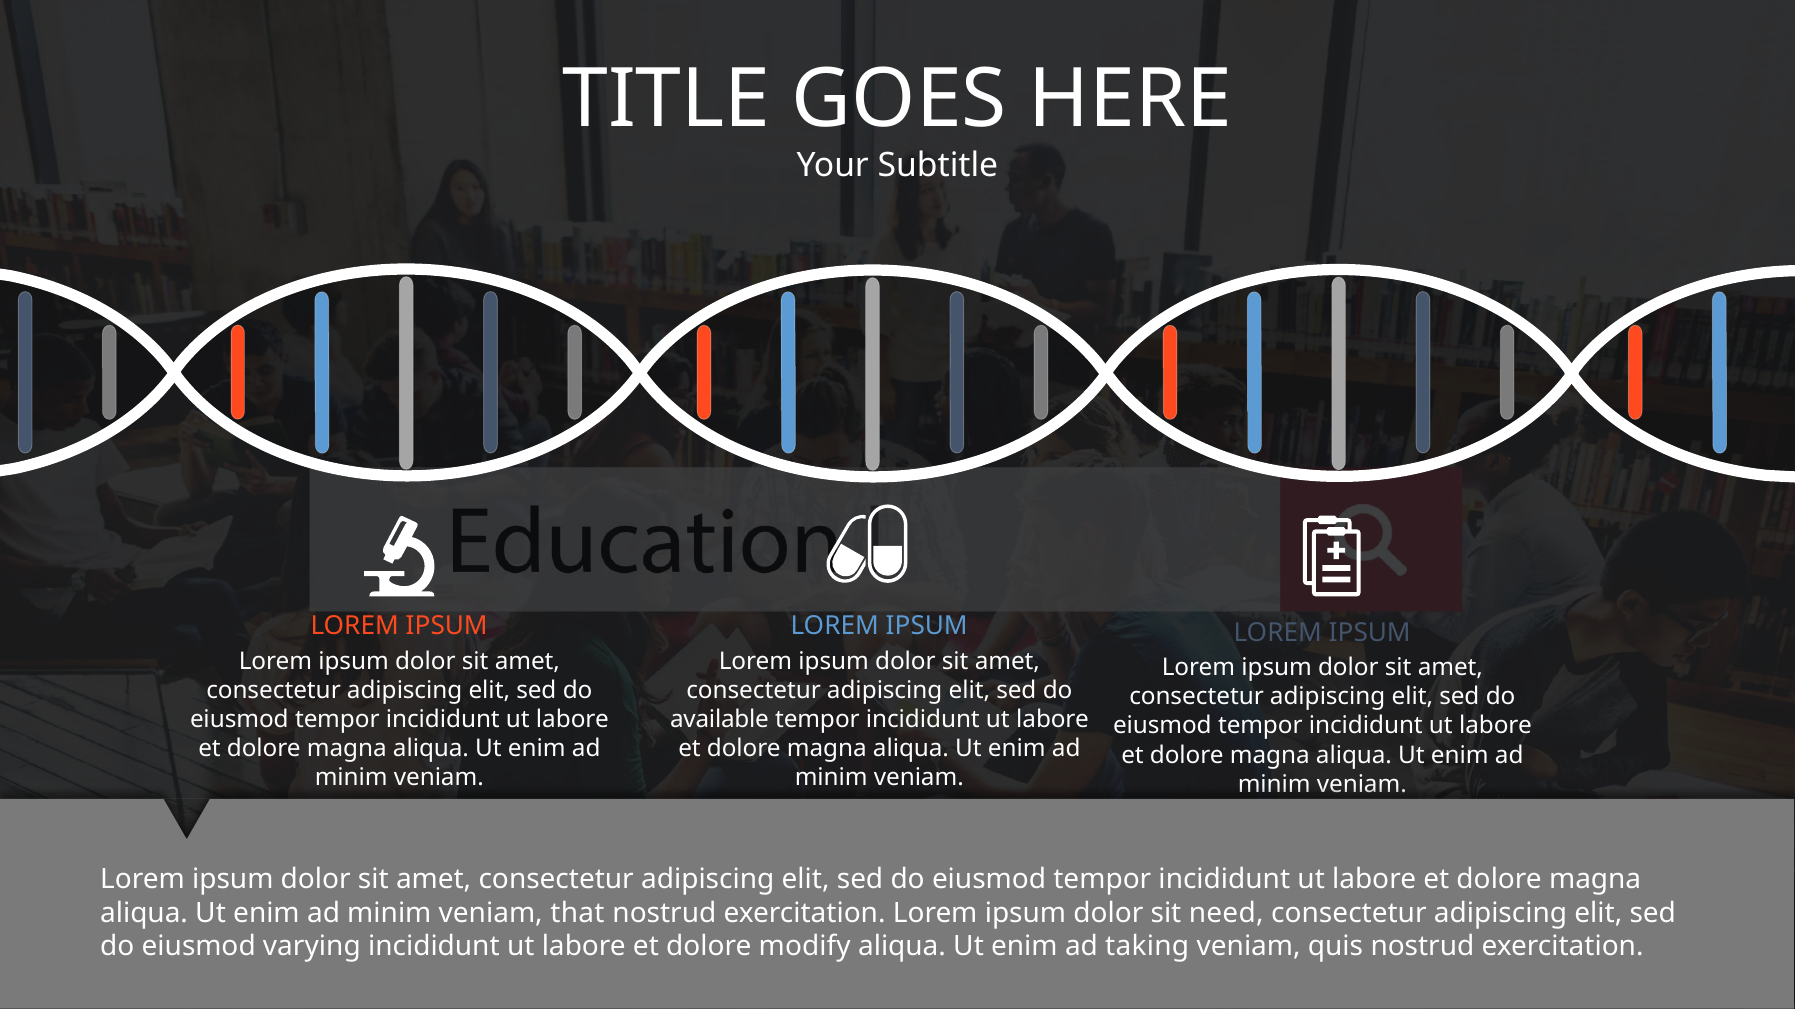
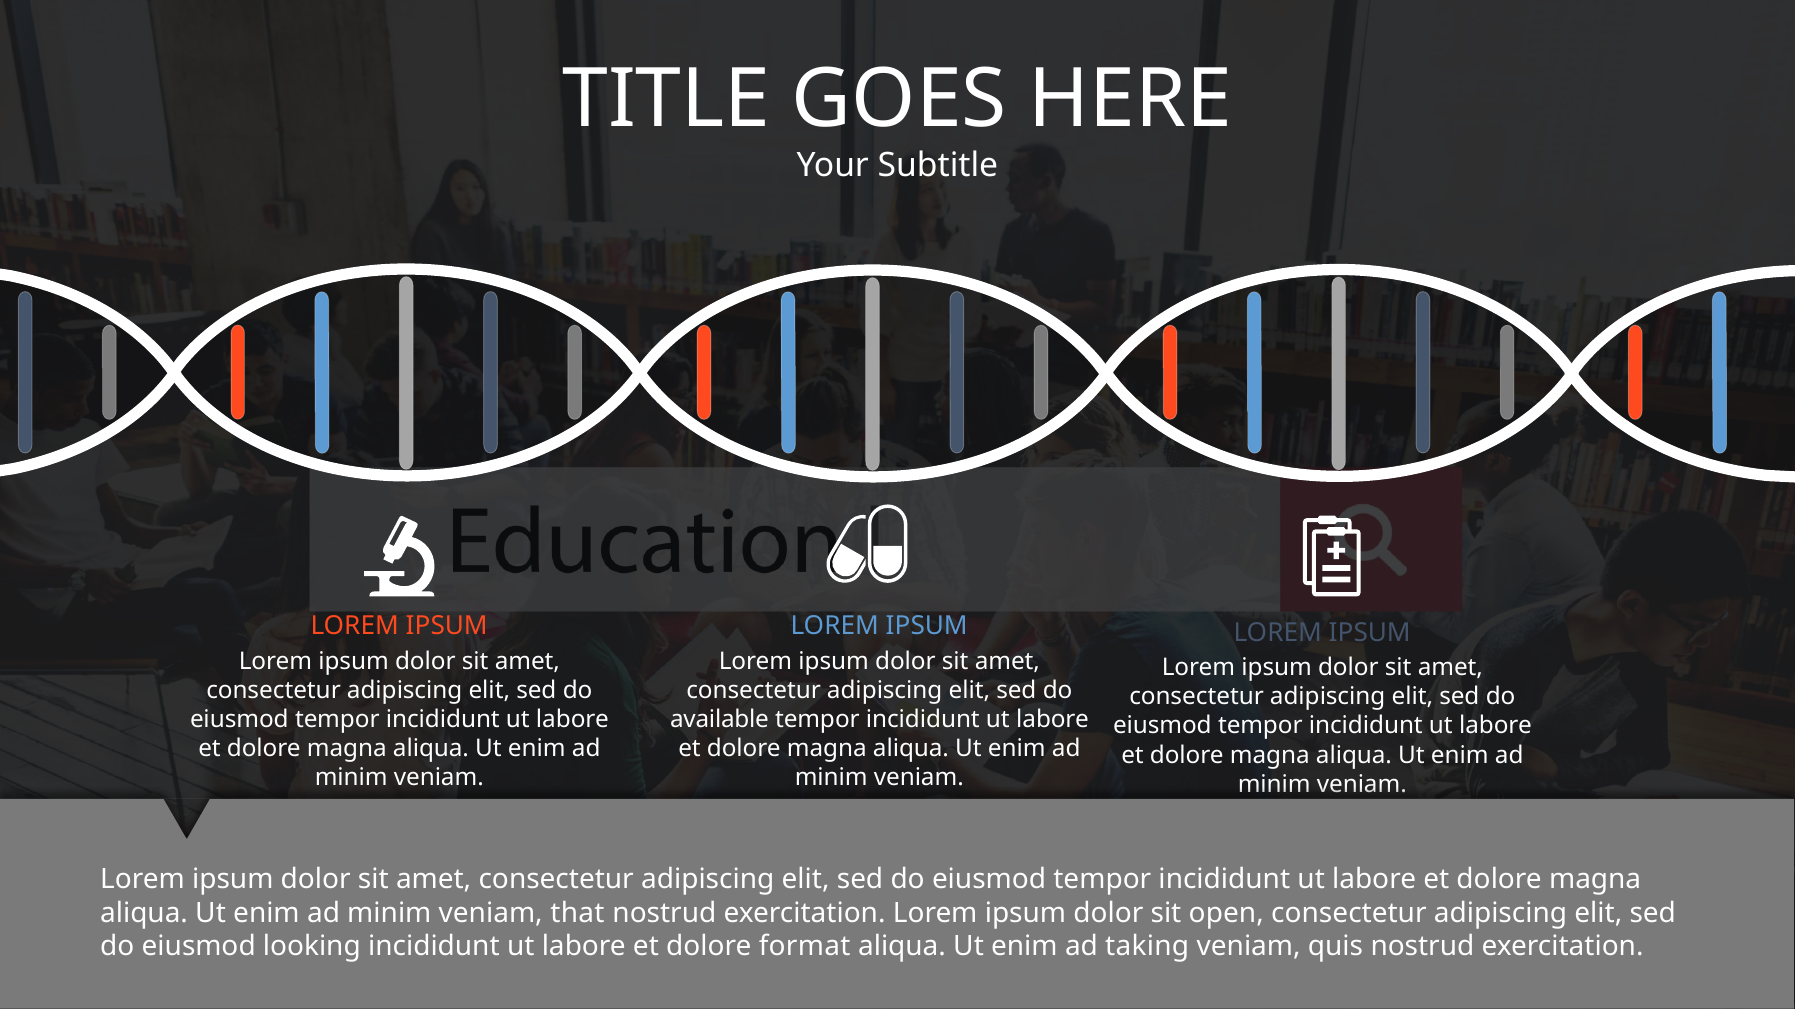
need: need -> open
varying: varying -> looking
modify: modify -> format
